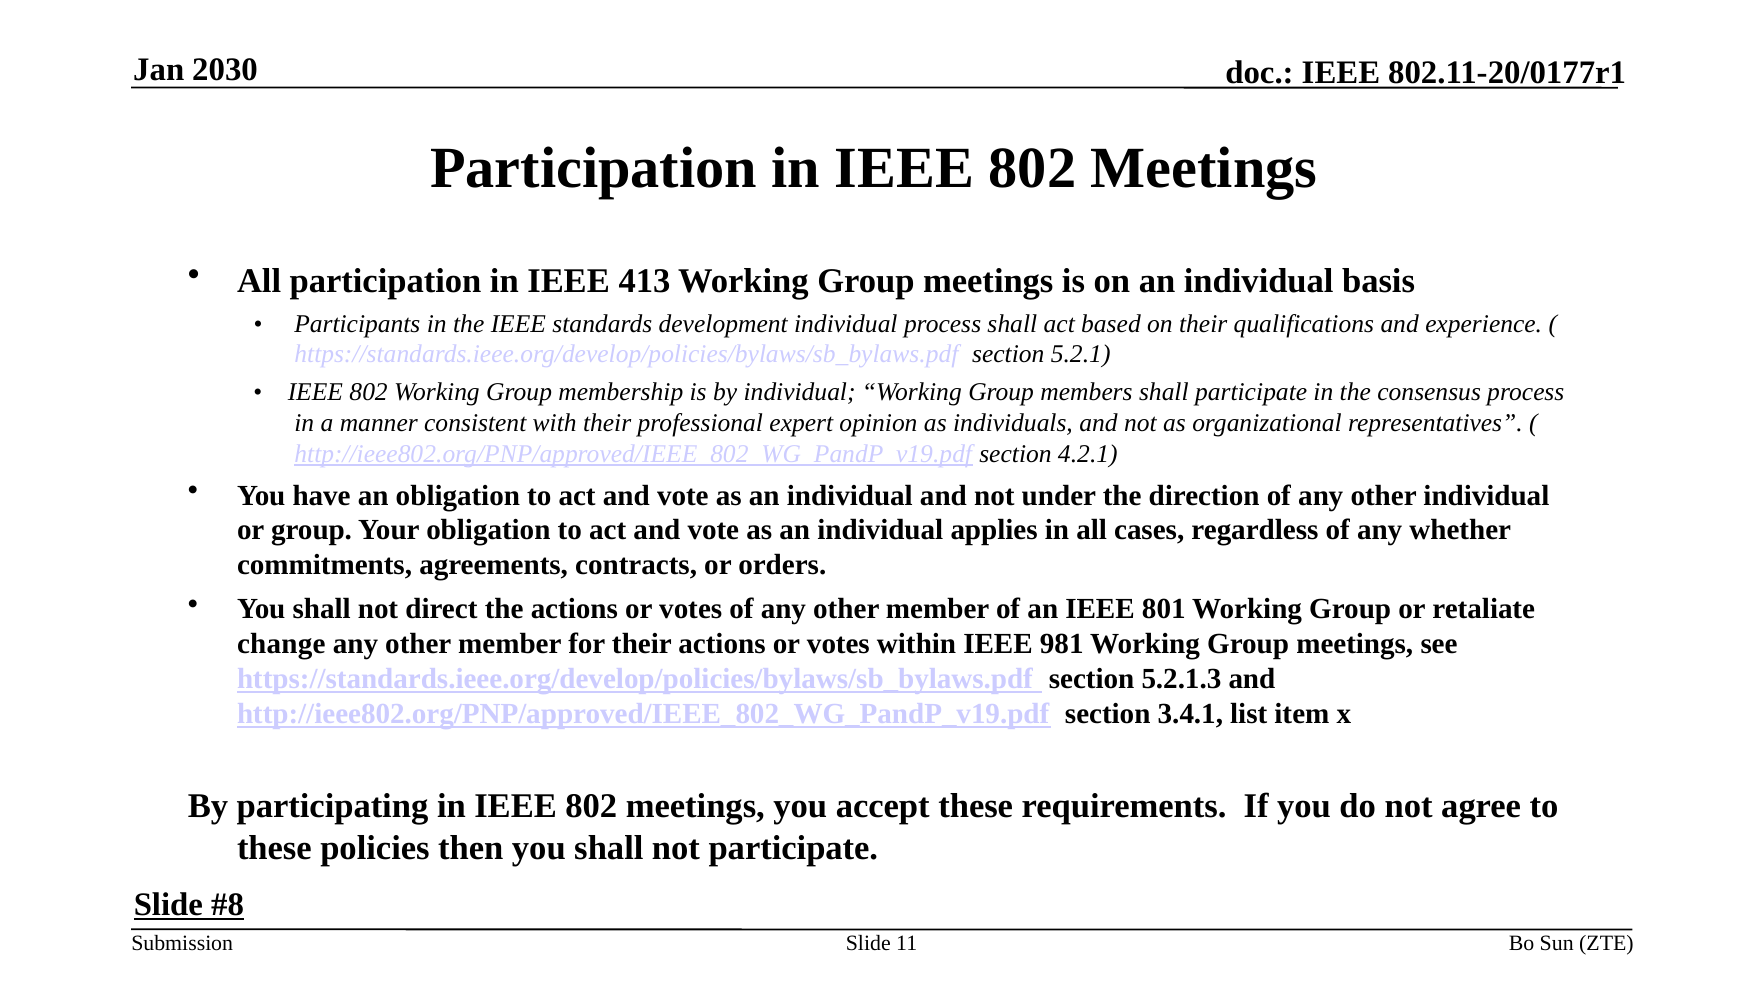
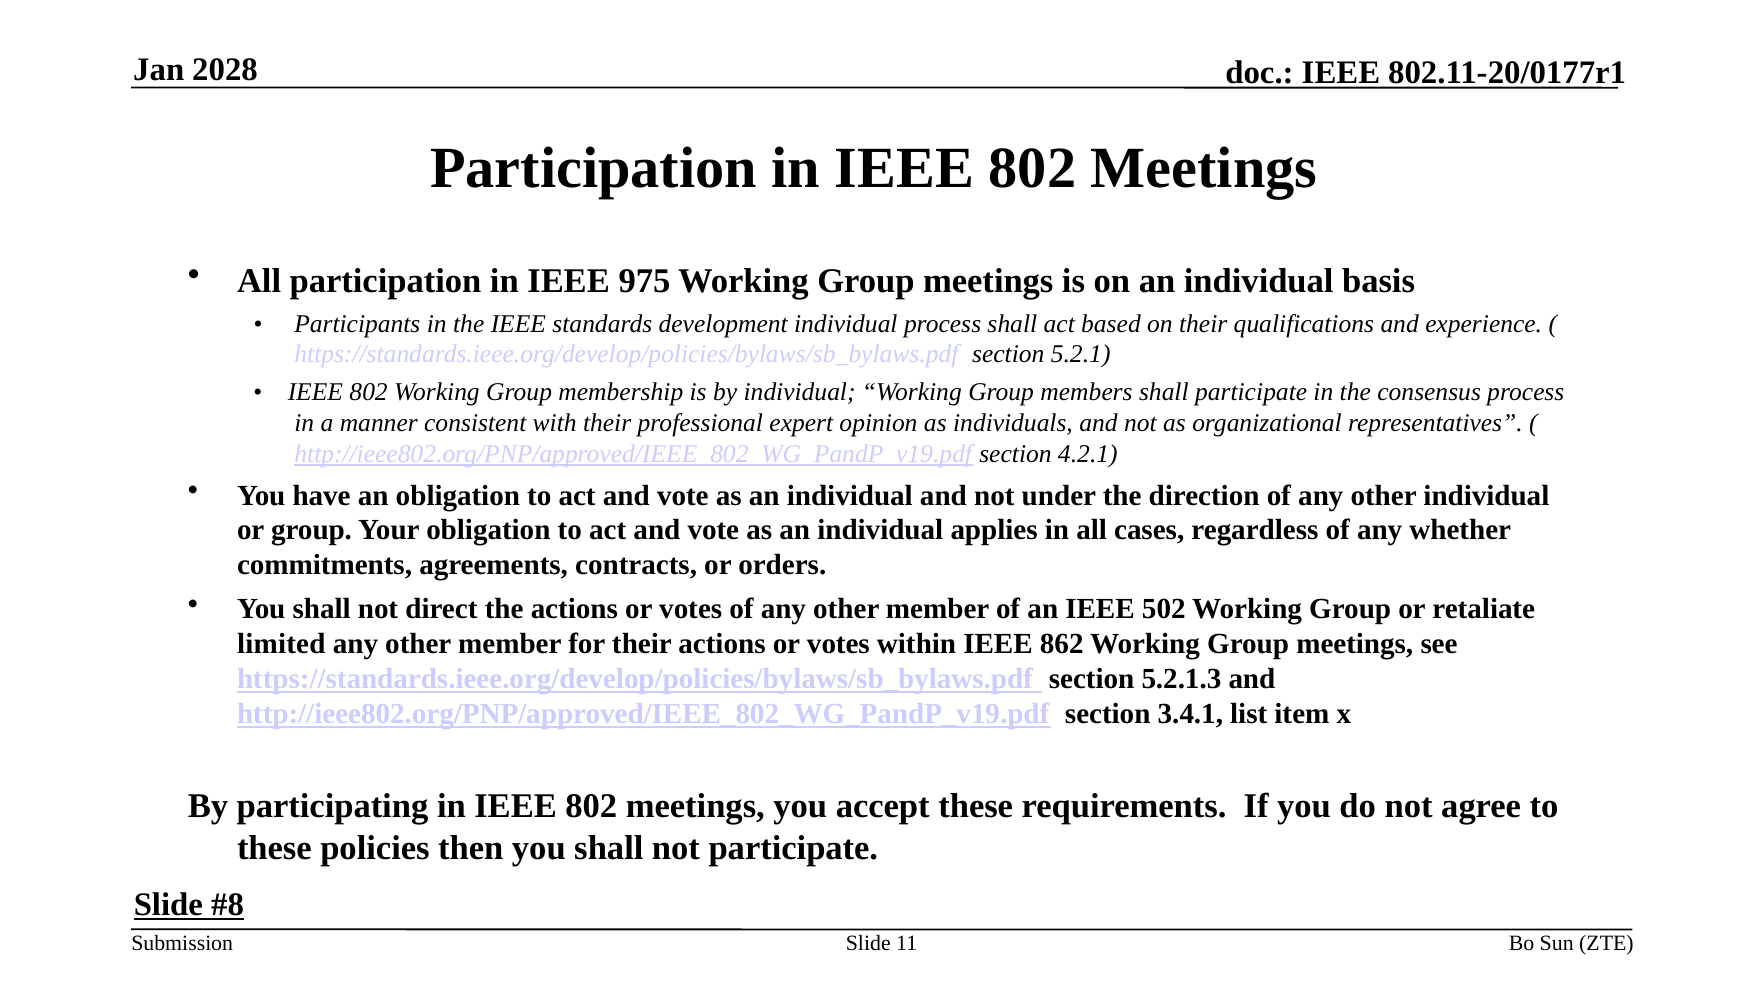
2030: 2030 -> 2028
413: 413 -> 975
801: 801 -> 502
change: change -> limited
981: 981 -> 862
